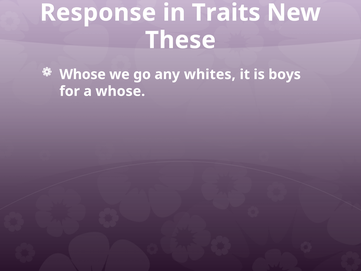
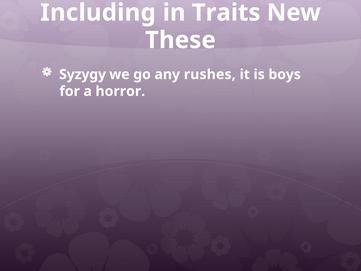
Response: Response -> Including
Whose at (83, 74): Whose -> Syzygy
whites: whites -> rushes
a whose: whose -> horror
